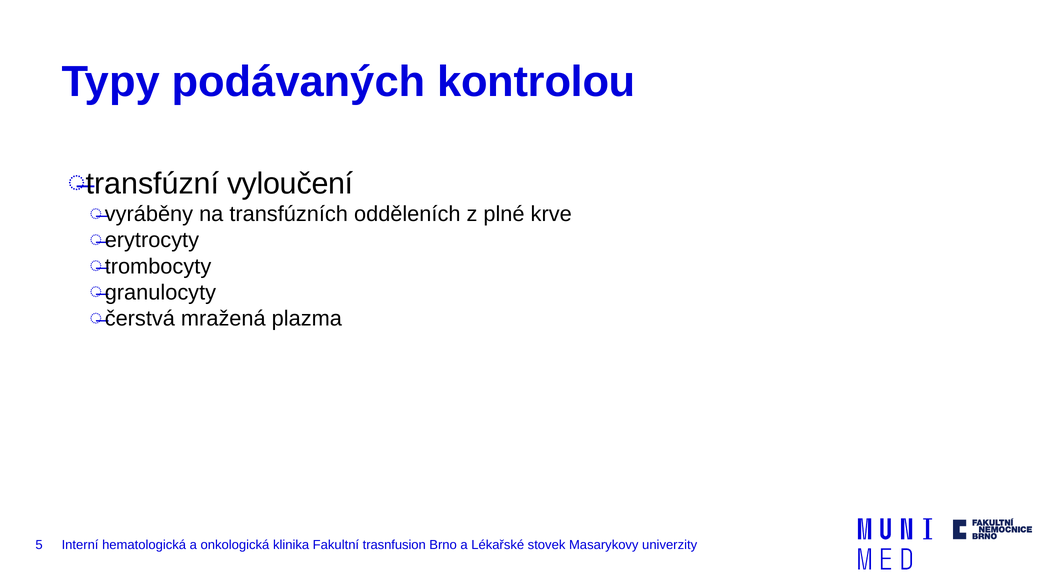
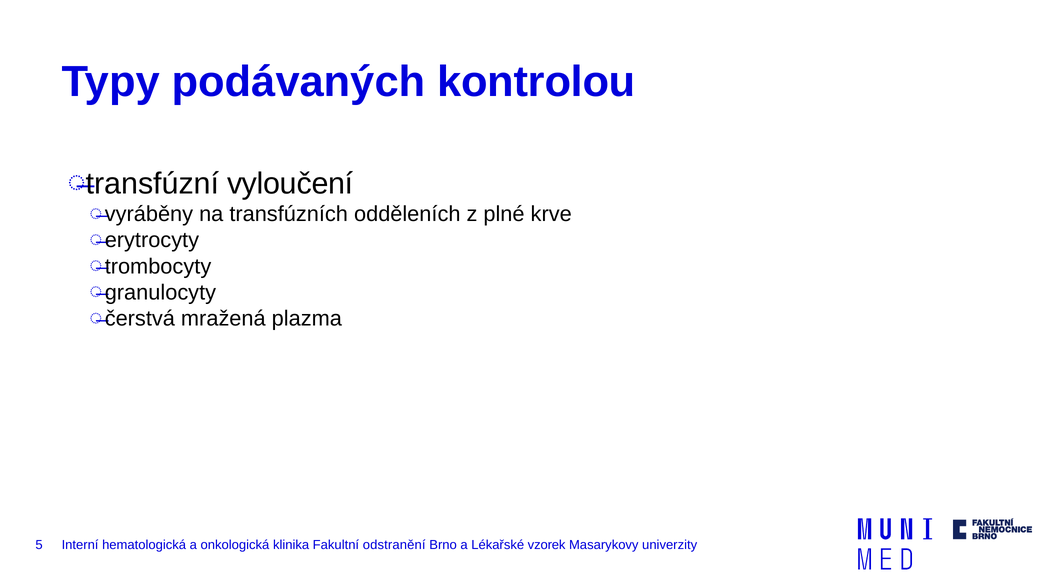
trasnfusion: trasnfusion -> odstranění
stovek: stovek -> vzorek
